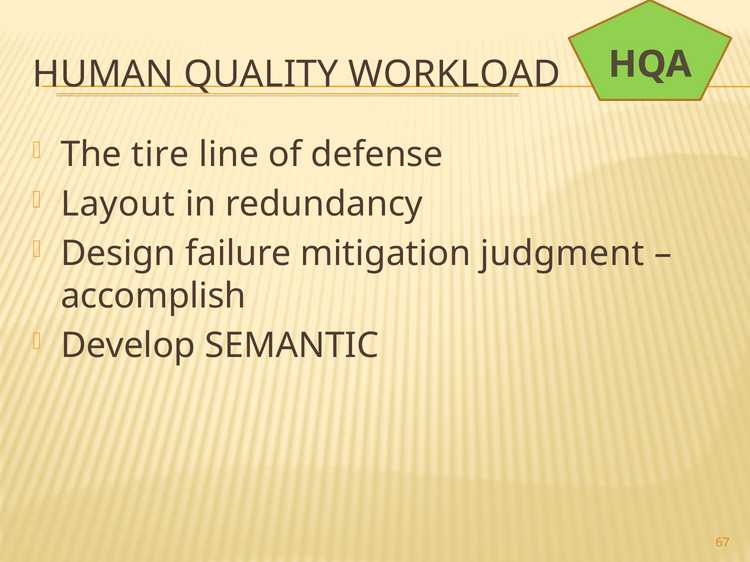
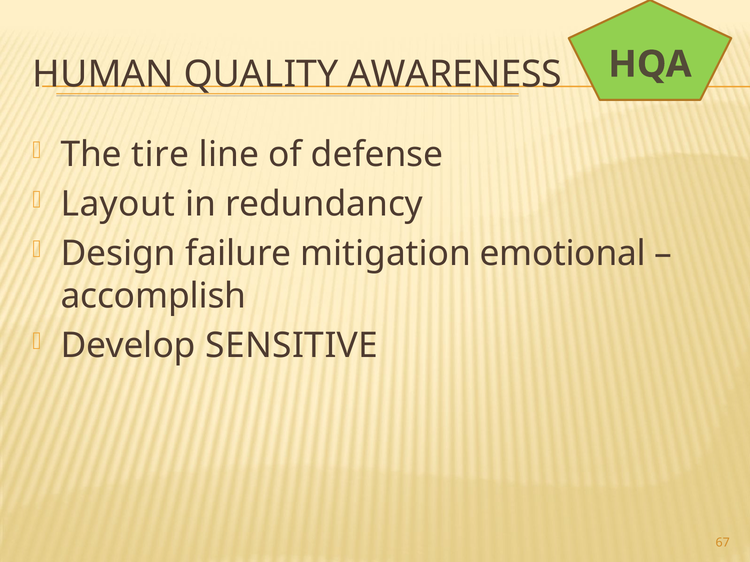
WORKLOAD: WORKLOAD -> AWARENESS
judgment: judgment -> emotional
SEMANTIC: SEMANTIC -> SENSITIVE
